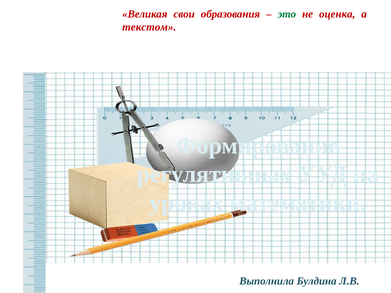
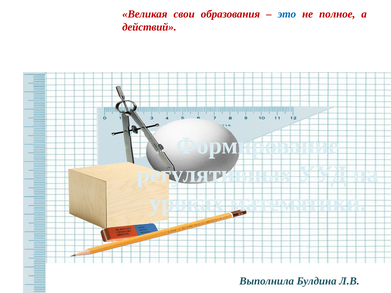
это colour: green -> blue
оценка: оценка -> полное
текстом: текстом -> действий
